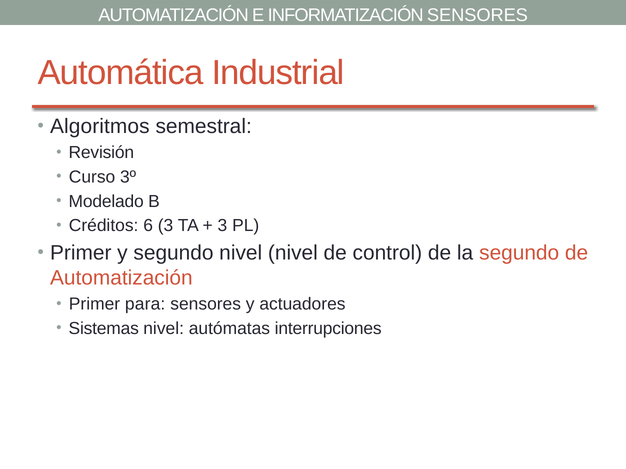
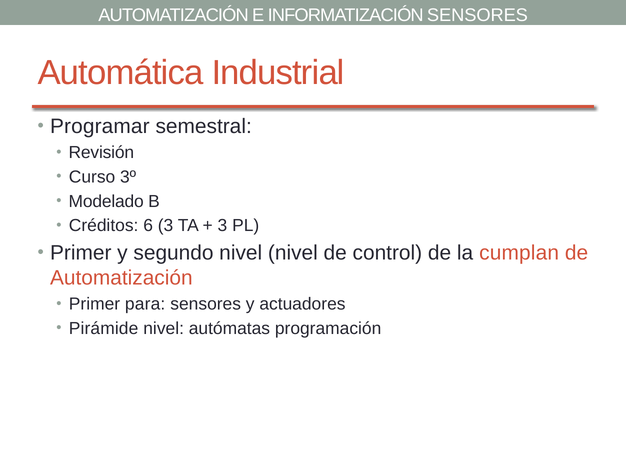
Algoritmos: Algoritmos -> Programar
la segundo: segundo -> cumplan
Sistemas: Sistemas -> Pirámide
interrupciones: interrupciones -> programación
